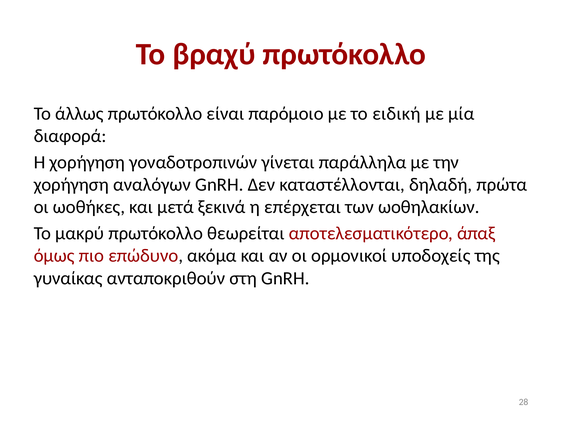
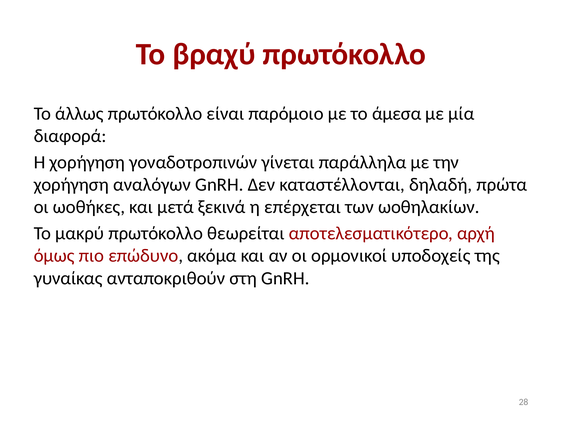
ειδική: ειδική -> άμεσα
άπαξ: άπαξ -> αρχή
